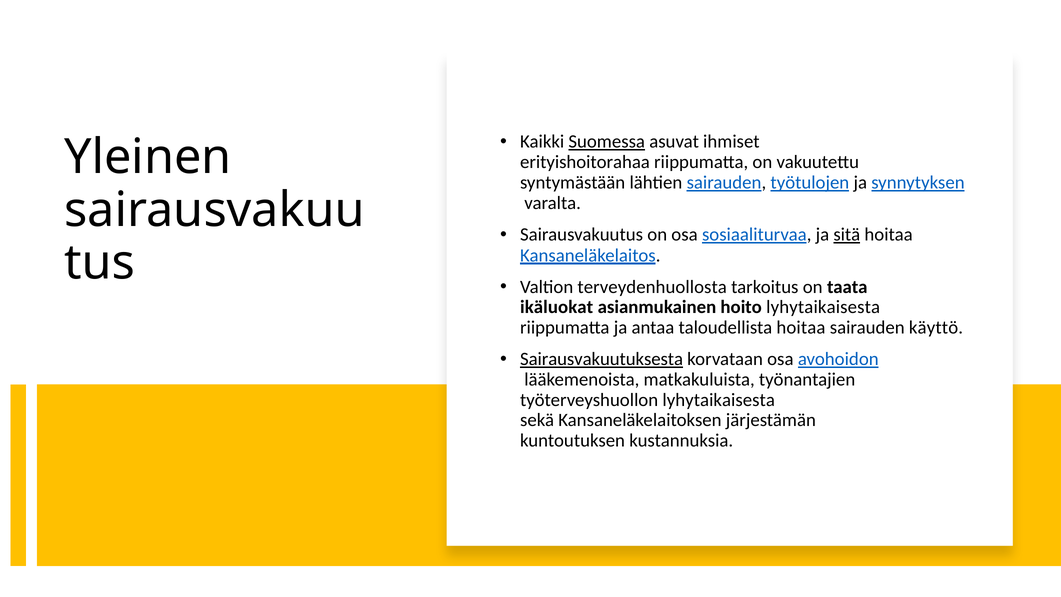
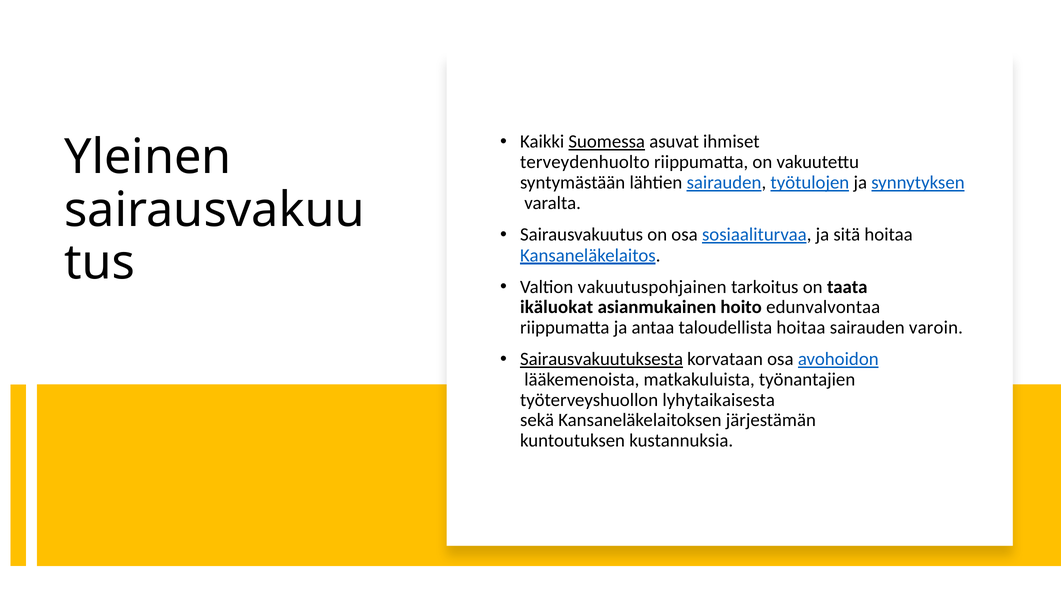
erityishoitorahaa: erityishoitorahaa -> terveydenhuolto
sitä underline: present -> none
terveydenhuollosta: terveydenhuollosta -> vakuutuspohjainen
hoito lyhytaikaisesta: lyhytaikaisesta -> edunvalvontaa
käyttö: käyttö -> varoin
